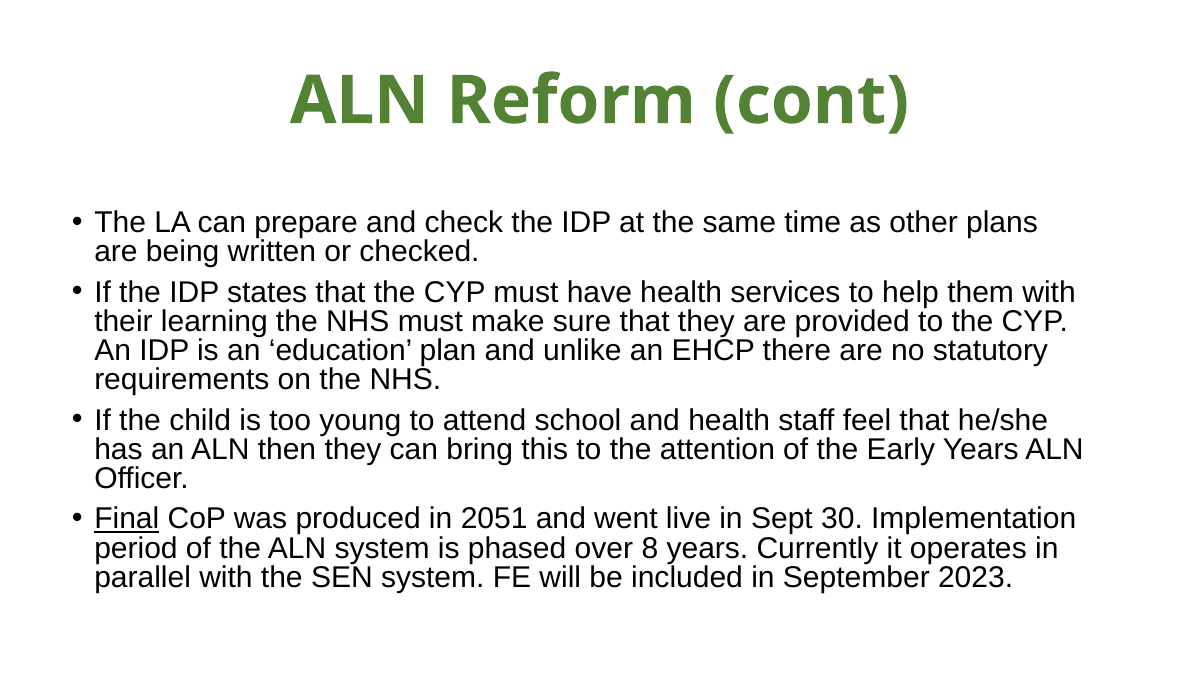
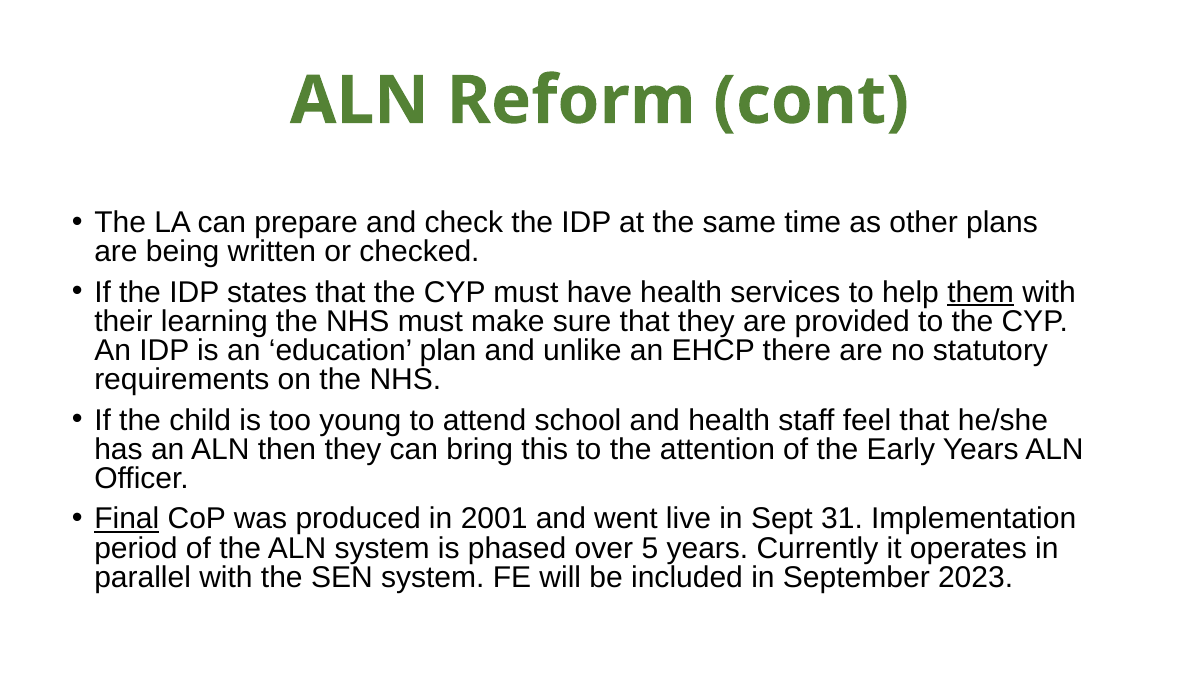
them underline: none -> present
2051: 2051 -> 2001
30: 30 -> 31
8: 8 -> 5
